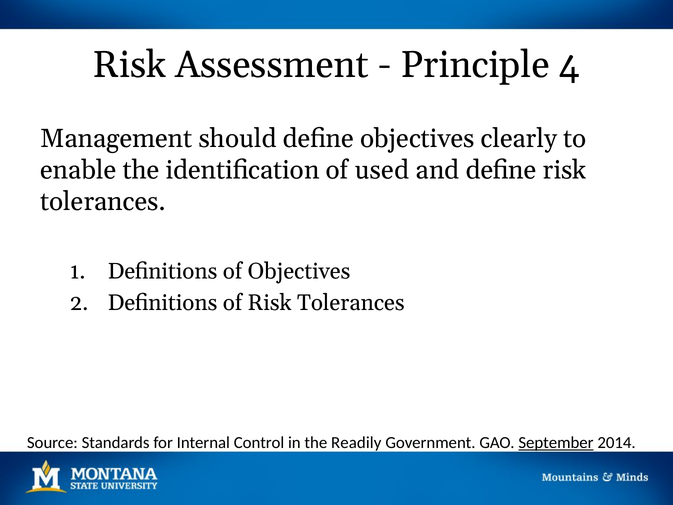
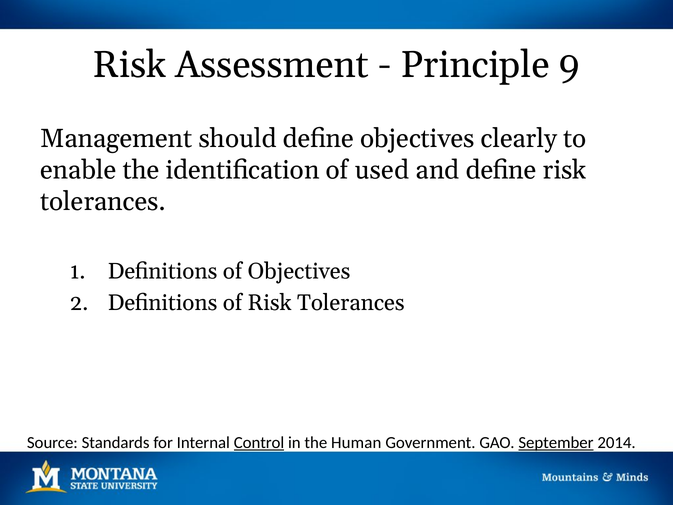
4: 4 -> 9
Control underline: none -> present
Readily: Readily -> Human
